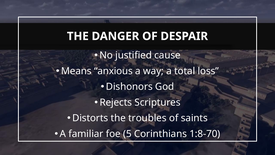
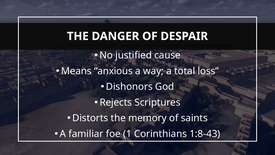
troubles: troubles -> memory
5: 5 -> 1
1:8-70: 1:8-70 -> 1:8-43
